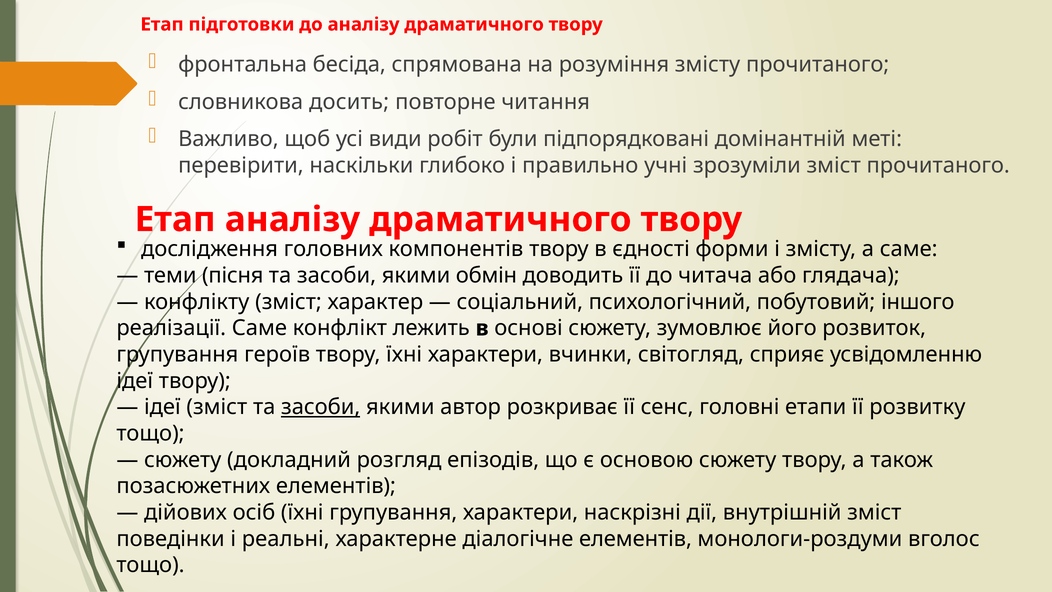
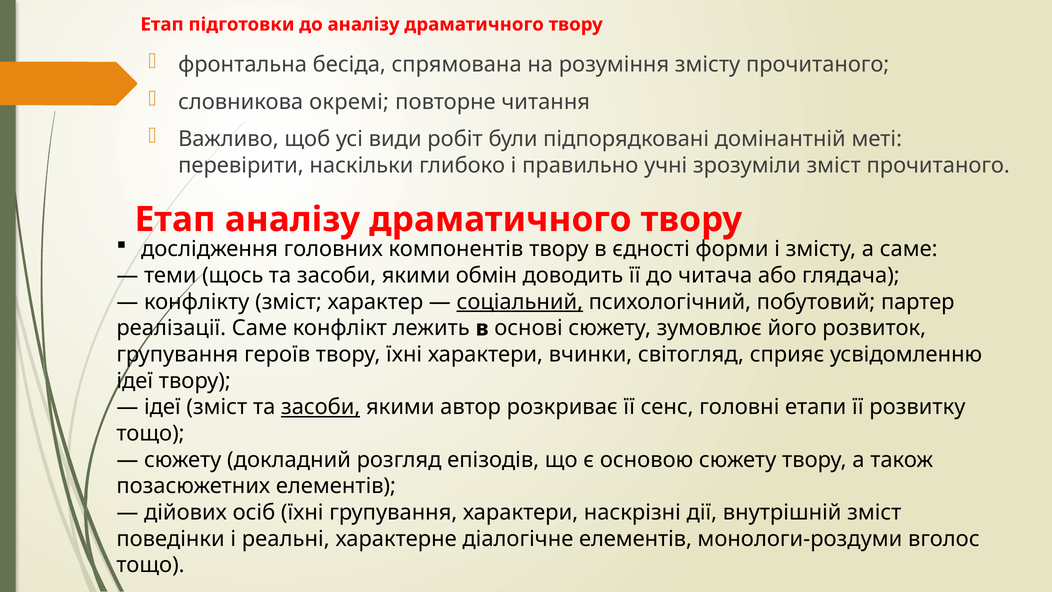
досить: досить -> окремі
пісня: пісня -> щось
соціальний underline: none -> present
іншого: іншого -> партер
